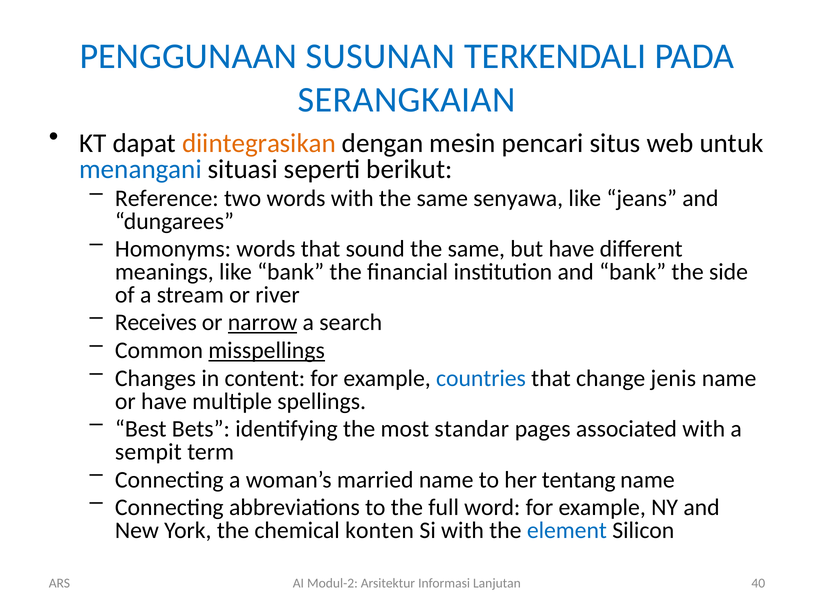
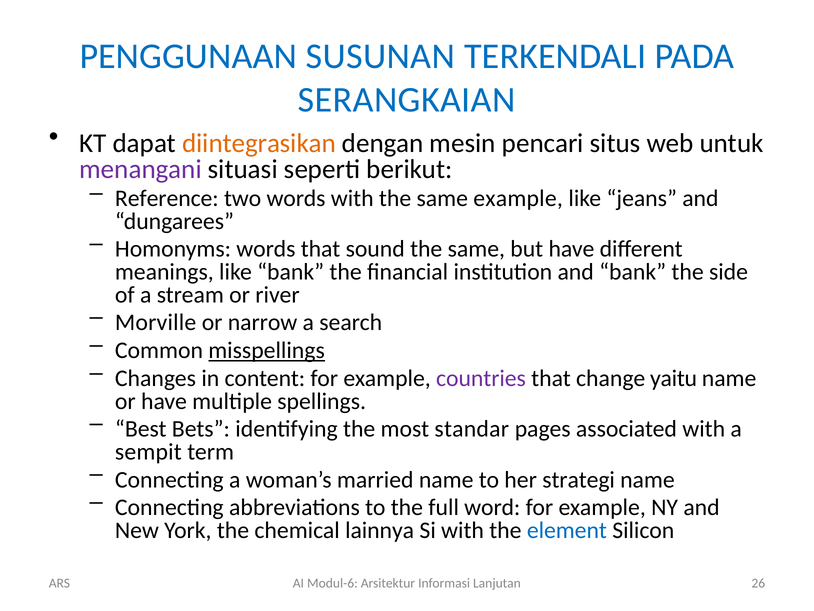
menangani colour: blue -> purple
same senyawa: senyawa -> example
Receives: Receives -> Morville
narrow underline: present -> none
countries colour: blue -> purple
jenis: jenis -> yaitu
tentang: tentang -> strategi
konten: konten -> lainnya
Modul-2: Modul-2 -> Modul-6
40: 40 -> 26
